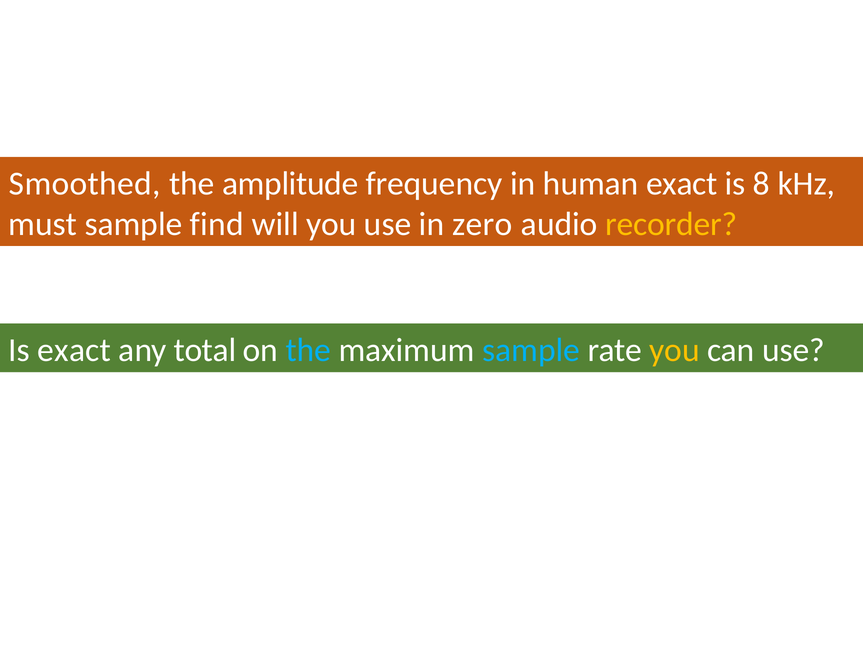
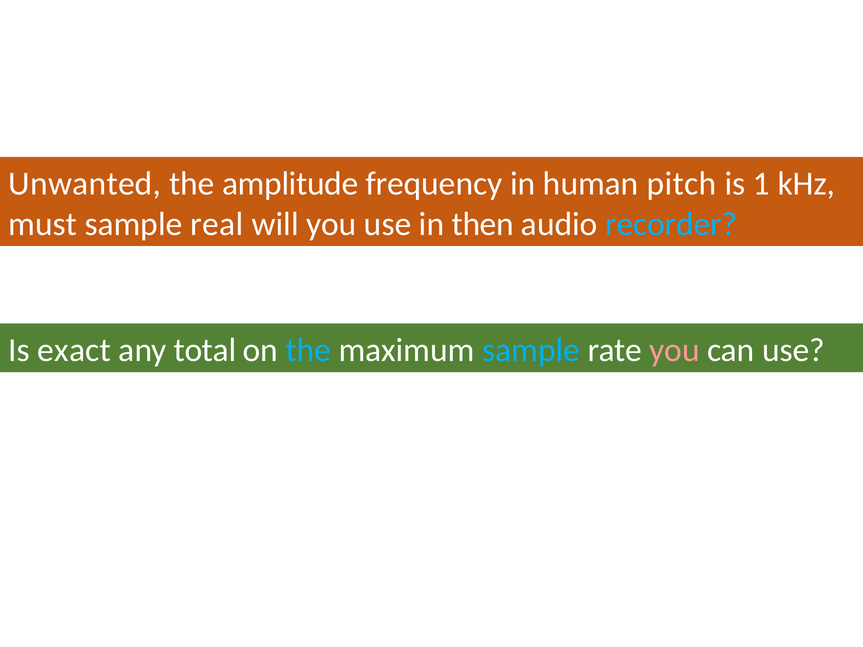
Smoothed: Smoothed -> Unwanted
human exact: exact -> pitch
8: 8 -> 1
find: find -> real
zero: zero -> then
recorder colour: yellow -> light blue
you at (675, 350) colour: yellow -> pink
